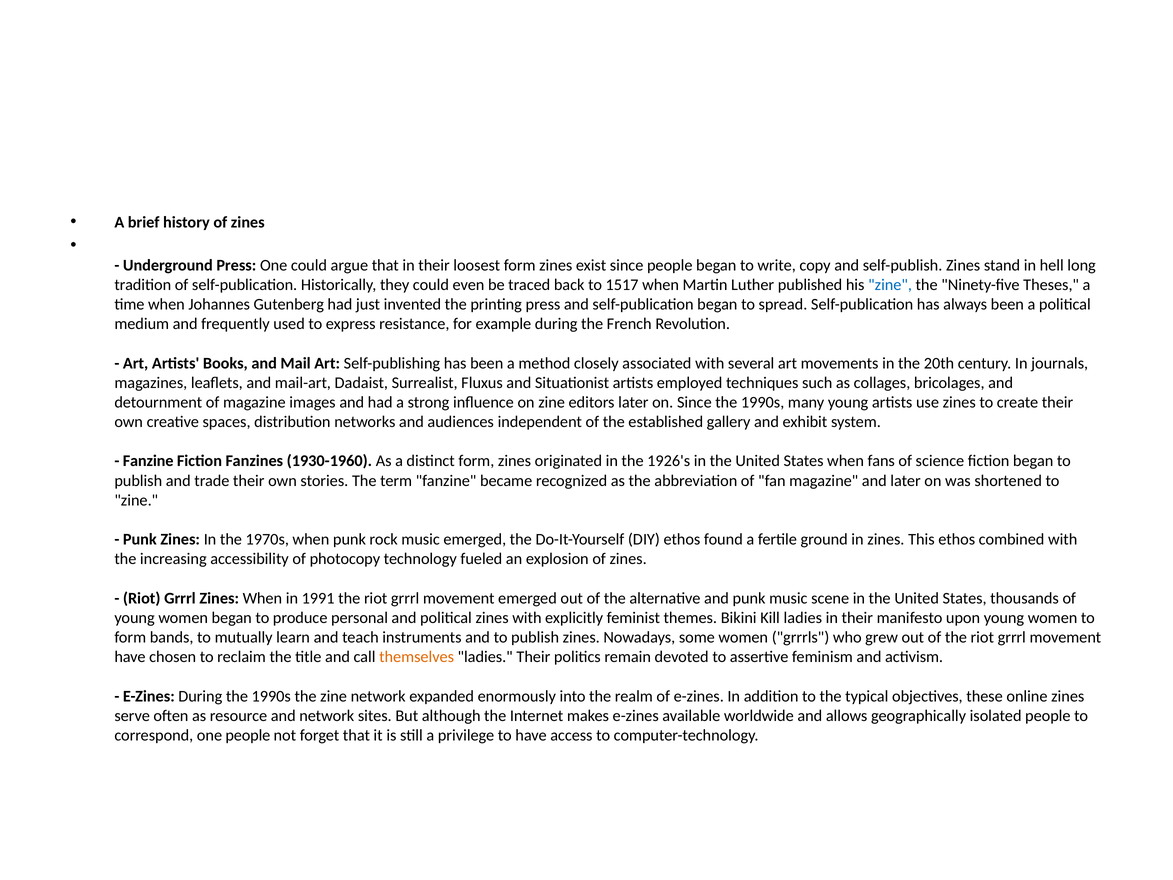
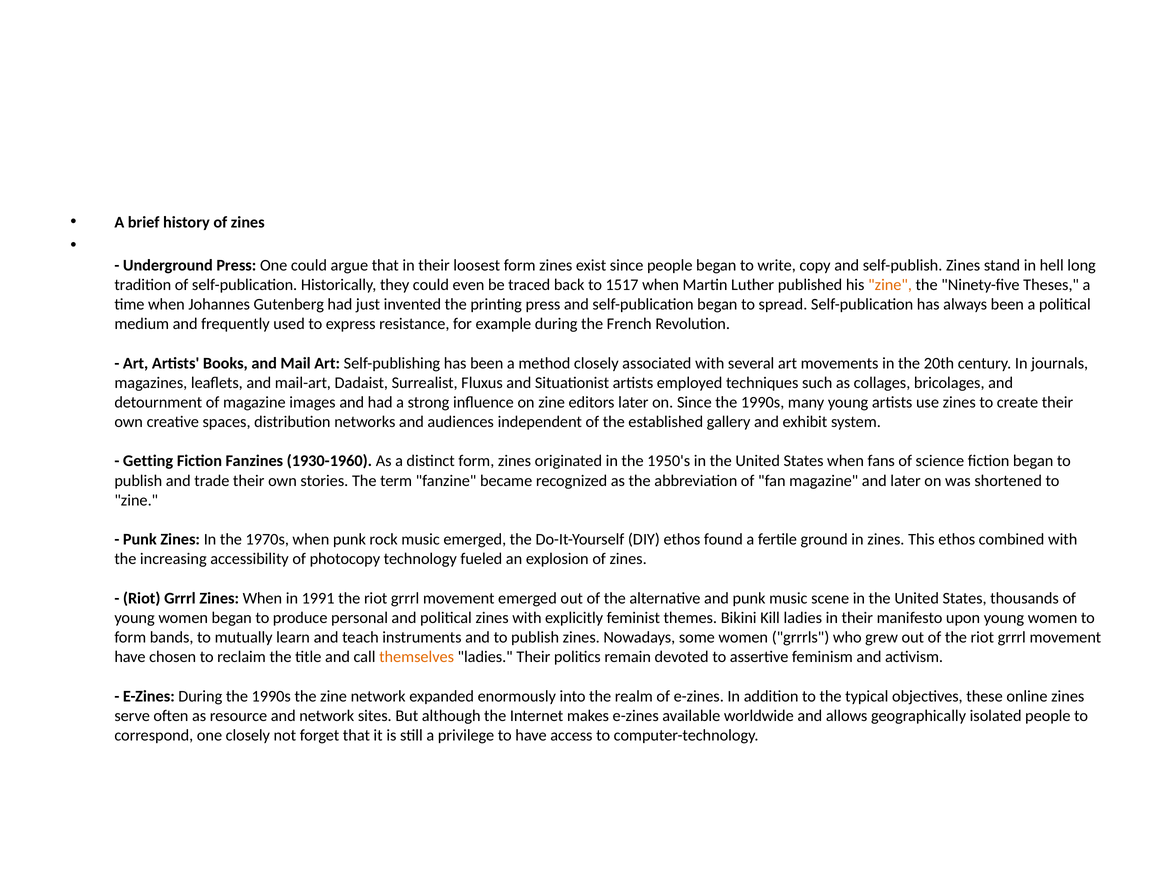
zine at (890, 285) colour: blue -> orange
Fanzine at (148, 461): Fanzine -> Getting
1926's: 1926's -> 1950's
one people: people -> closely
